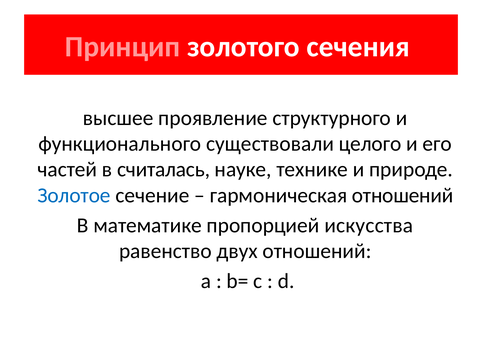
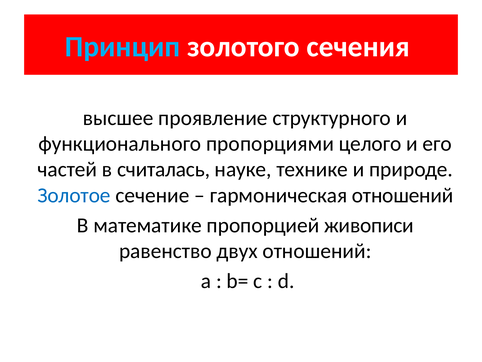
Принцип colour: pink -> light blue
существовали: существовали -> пропорциями
искусства: искусства -> живописи
